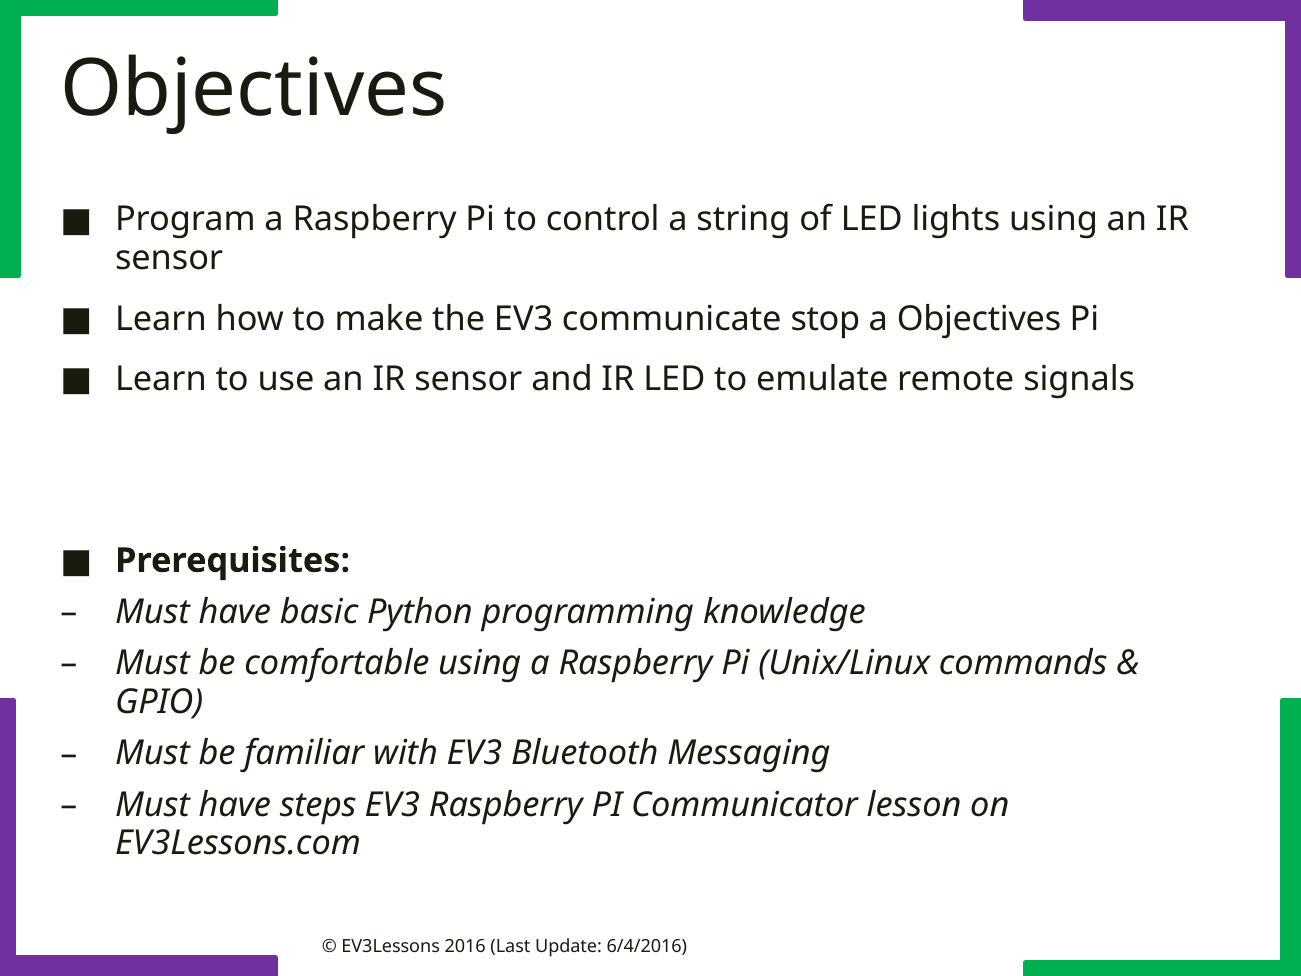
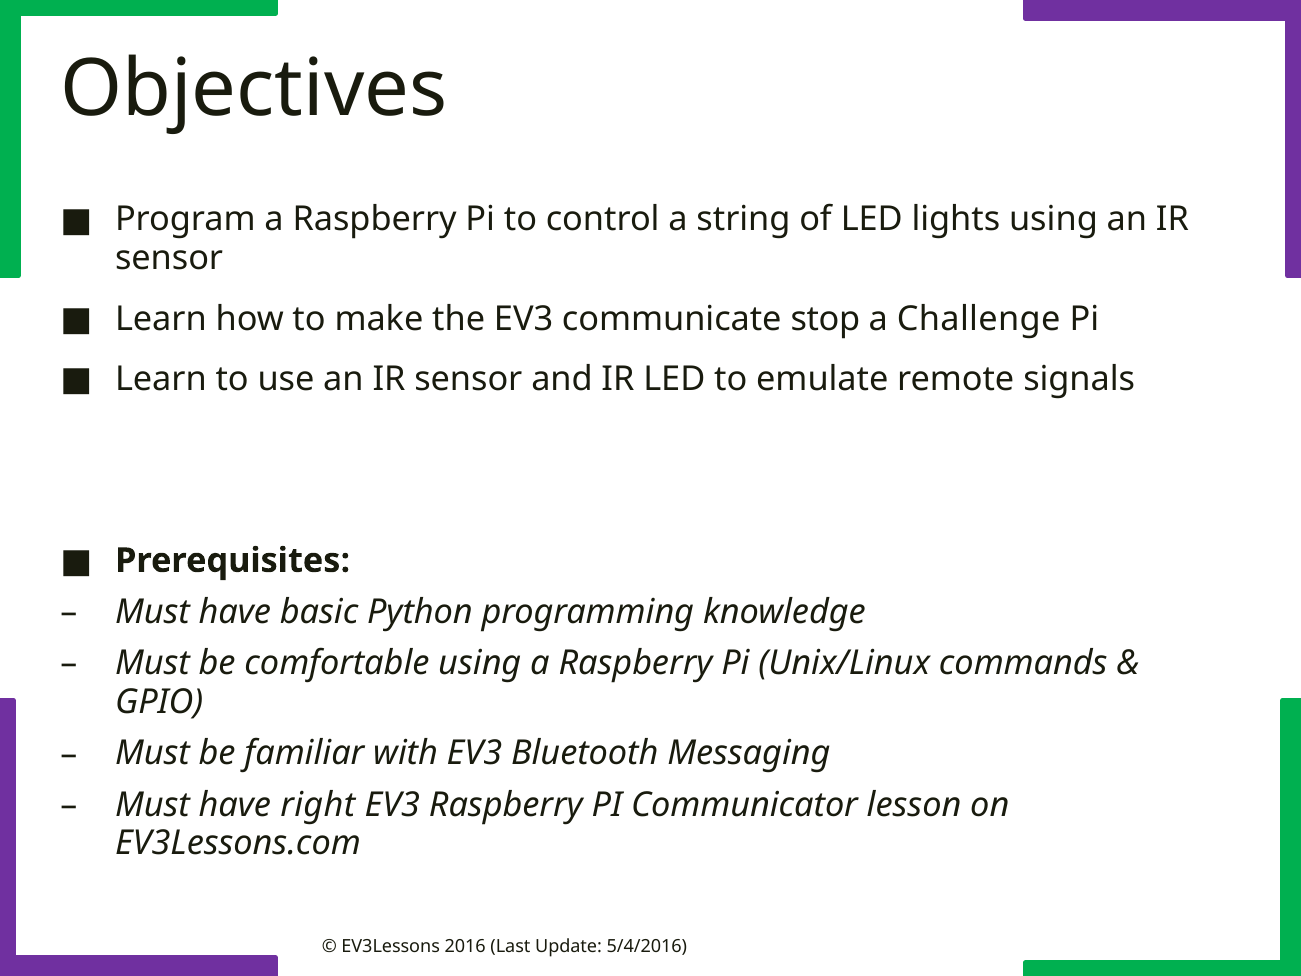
a Objectives: Objectives -> Challenge
steps: steps -> right
6/4/2016: 6/4/2016 -> 5/4/2016
